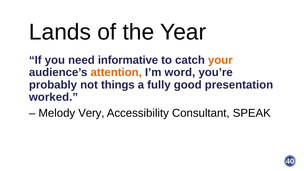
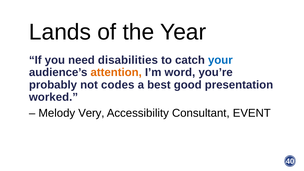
informative: informative -> disabilities
your colour: orange -> blue
things: things -> codes
fully: fully -> best
SPEAK: SPEAK -> EVENT
